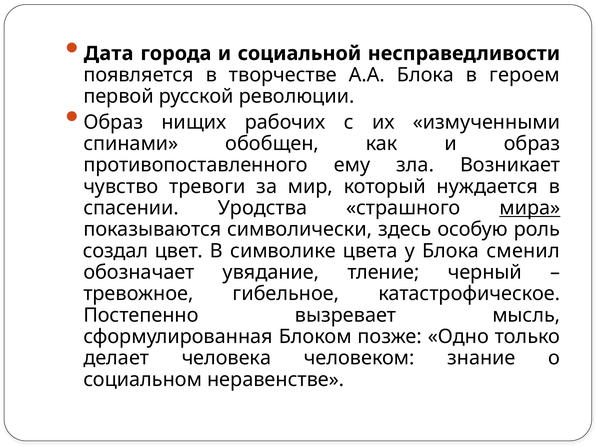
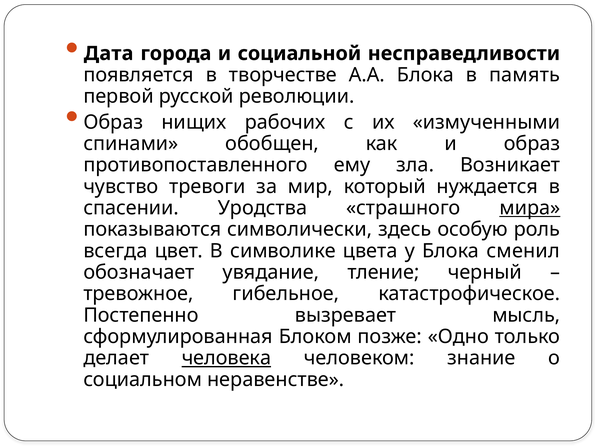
героем: героем -> память
создал: создал -> всегда
человека underline: none -> present
